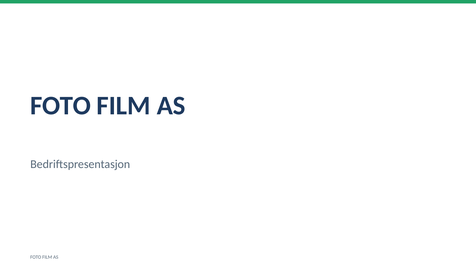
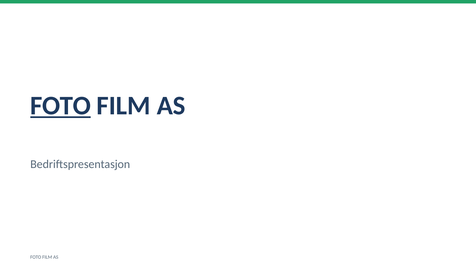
FOTO at (61, 106) underline: none -> present
